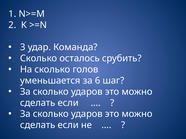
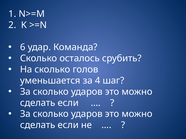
3: 3 -> 6
6: 6 -> 4
